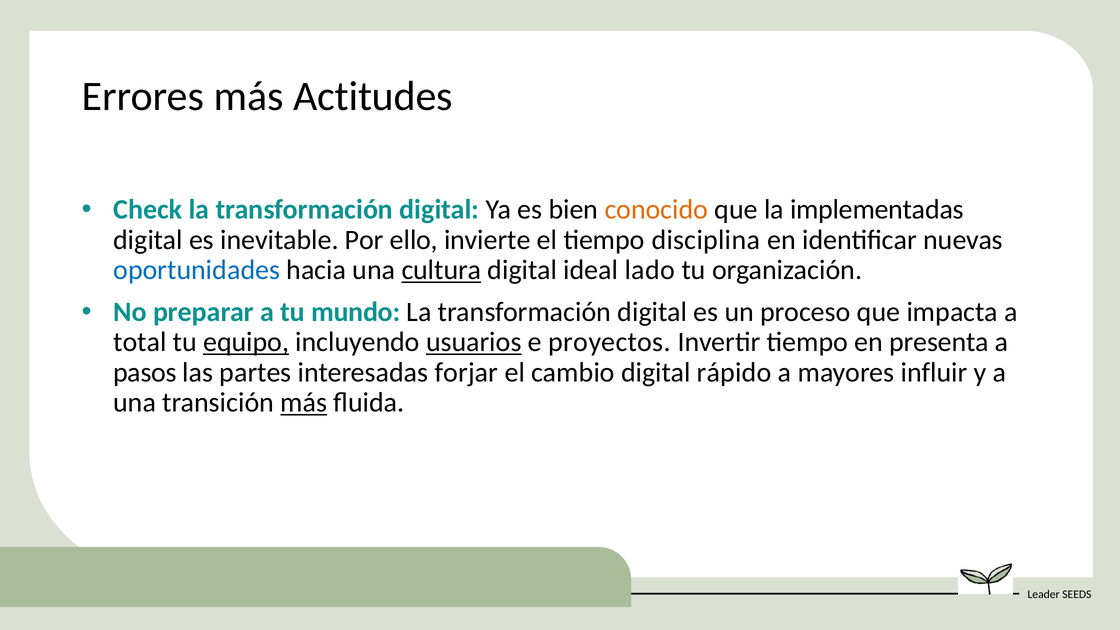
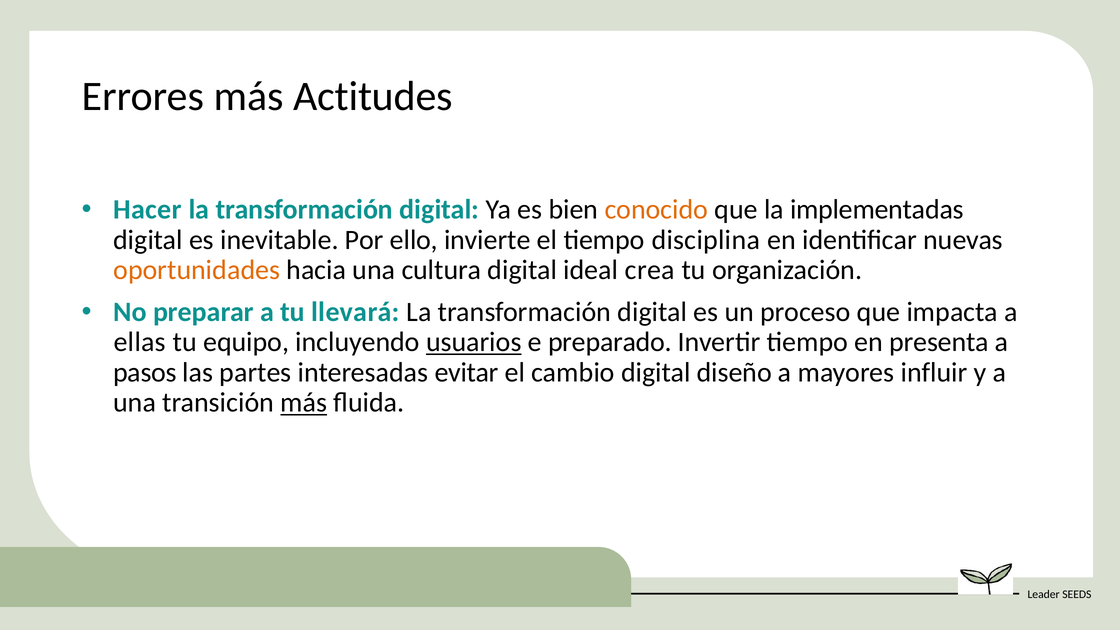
Check: Check -> Hacer
oportunidades colour: blue -> orange
cultura underline: present -> none
lado: lado -> crea
mundo: mundo -> llevará
total: total -> ellas
equipo underline: present -> none
proyectos: proyectos -> preparado
forjar: forjar -> evitar
rápido: rápido -> diseño
